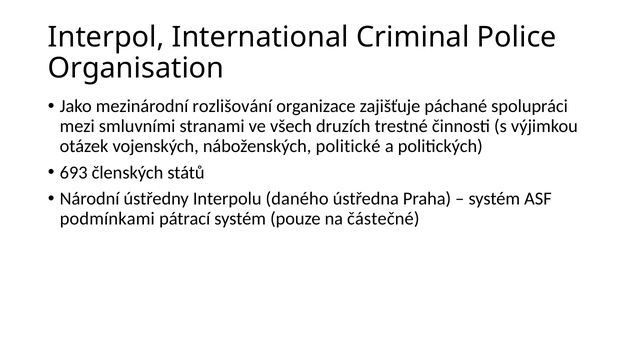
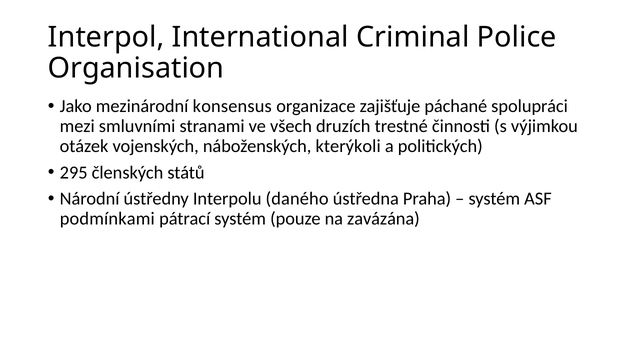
rozlišování: rozlišování -> konsensus
politické: politické -> kterýkoli
693: 693 -> 295
částečné: částečné -> zavázána
